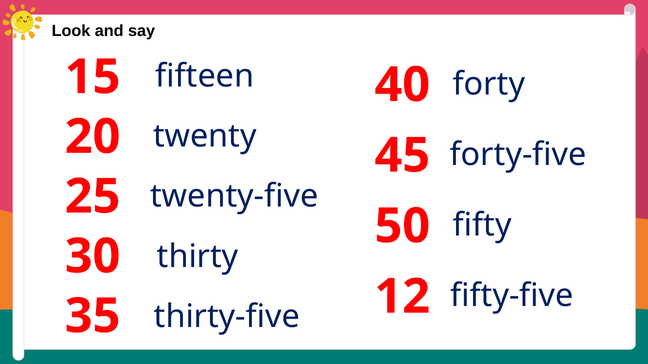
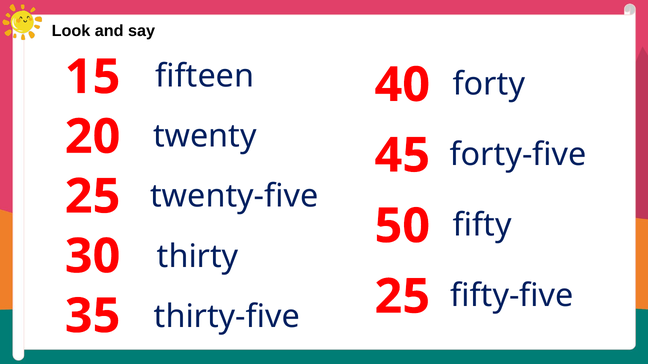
35 12: 12 -> 25
